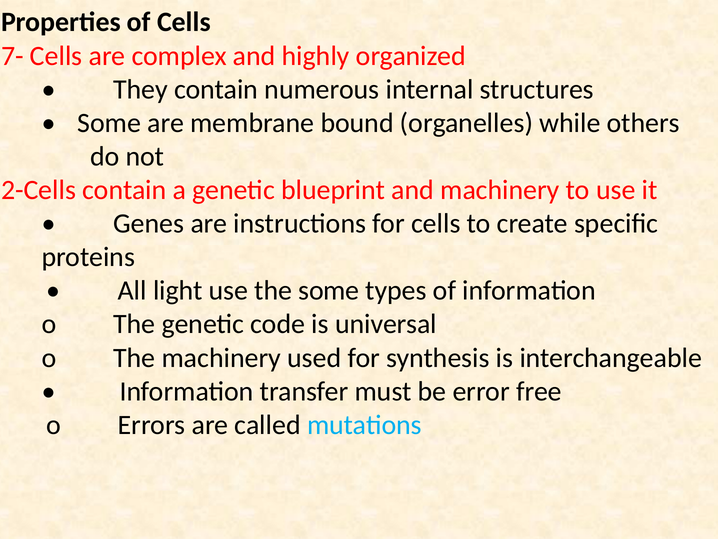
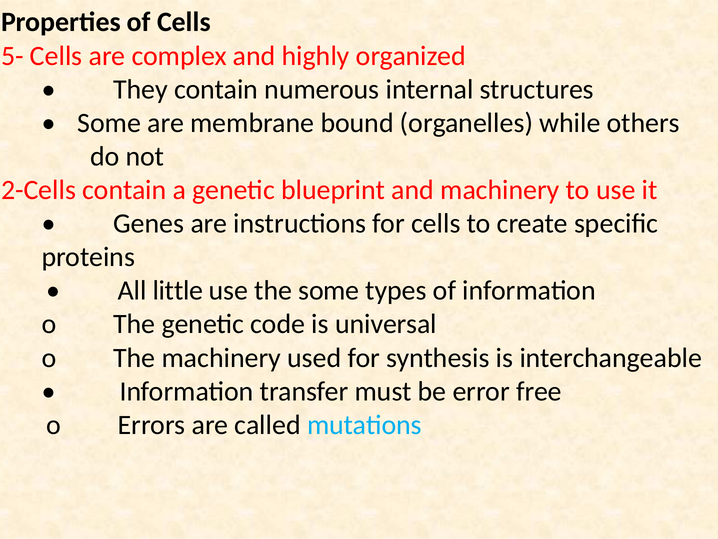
7-: 7- -> 5-
light: light -> little
